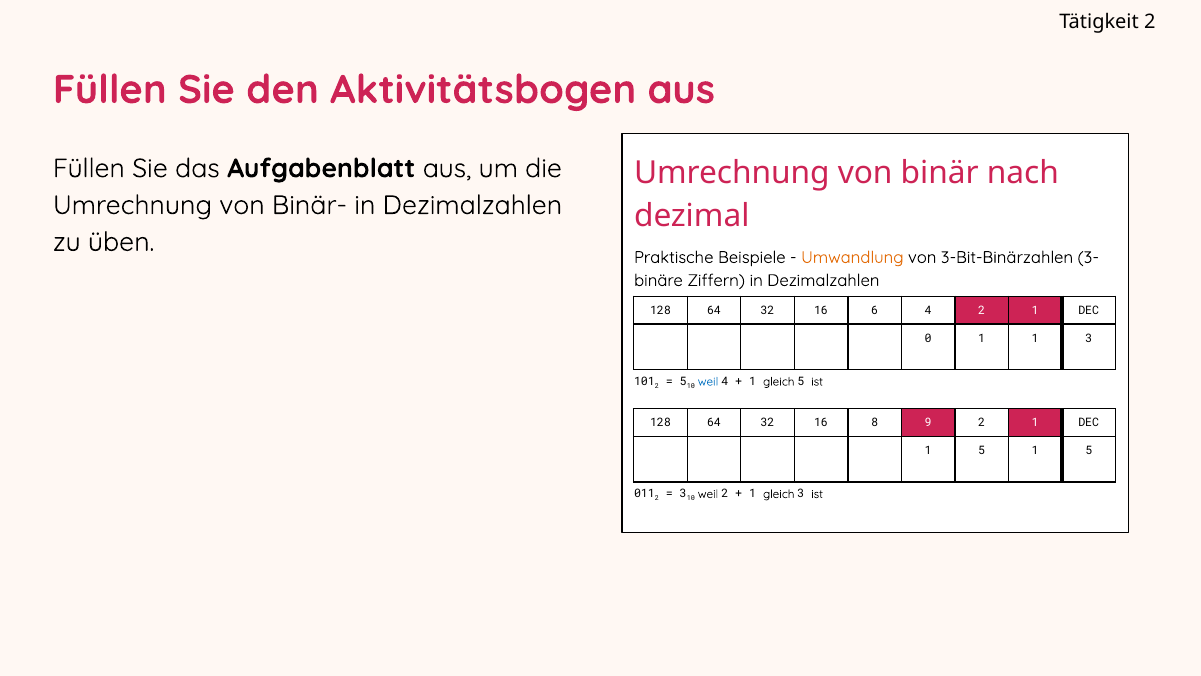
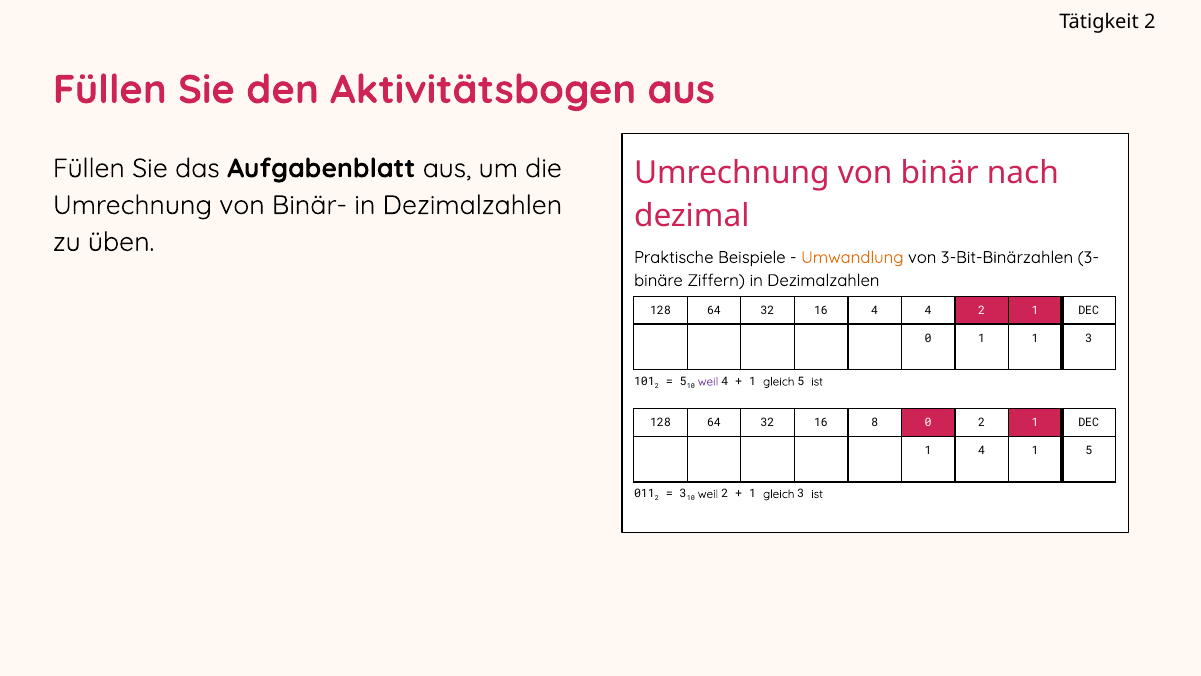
16 6: 6 -> 4
weil at (708, 381) colour: blue -> purple
8 9: 9 -> 0
5 at (982, 450): 5 -> 4
